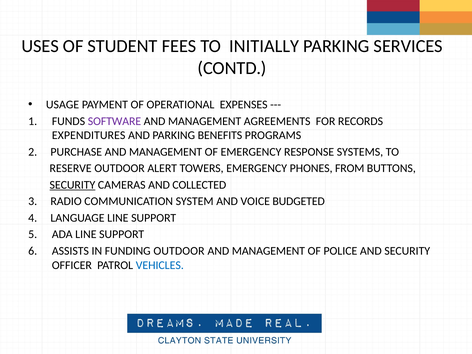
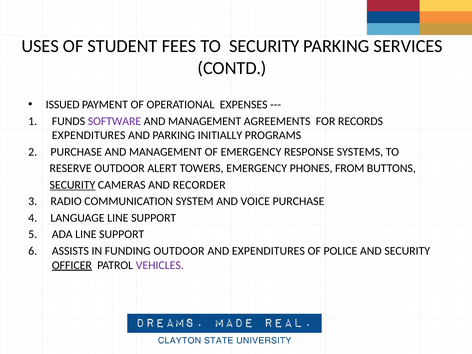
TO INITIALLY: INITIALLY -> SECURITY
USAGE: USAGE -> ISSUED
BENEFITS: BENEFITS -> INITIALLY
COLLECTED: COLLECTED -> RECORDER
VOICE BUDGETED: BUDGETED -> PURCHASE
MANAGEMENT at (268, 251): MANAGEMENT -> EXPENDITURES
OFFICER underline: none -> present
VEHICLES colour: blue -> purple
